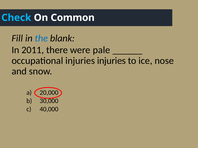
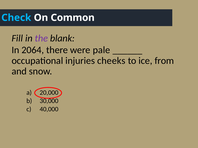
the colour: blue -> purple
2011: 2011 -> 2064
injuries injuries: injuries -> cheeks
nose: nose -> from
